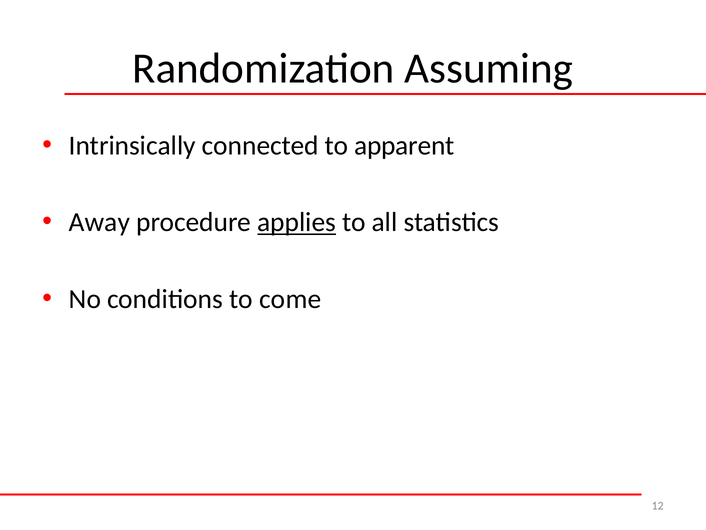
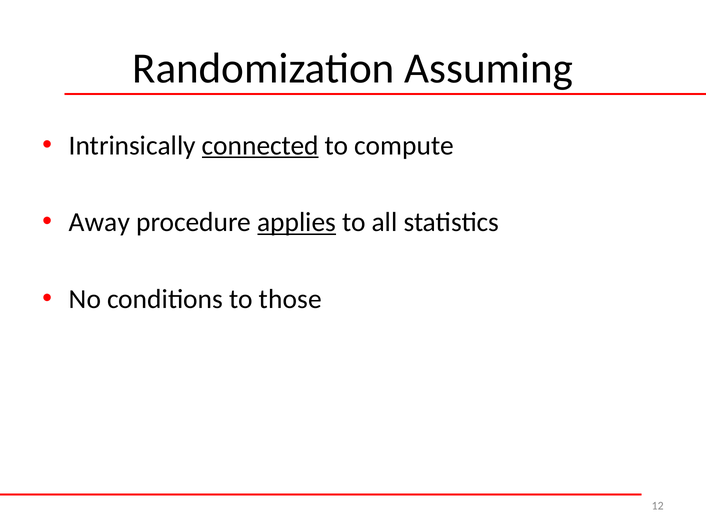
connected underline: none -> present
apparent: apparent -> compute
come: come -> those
